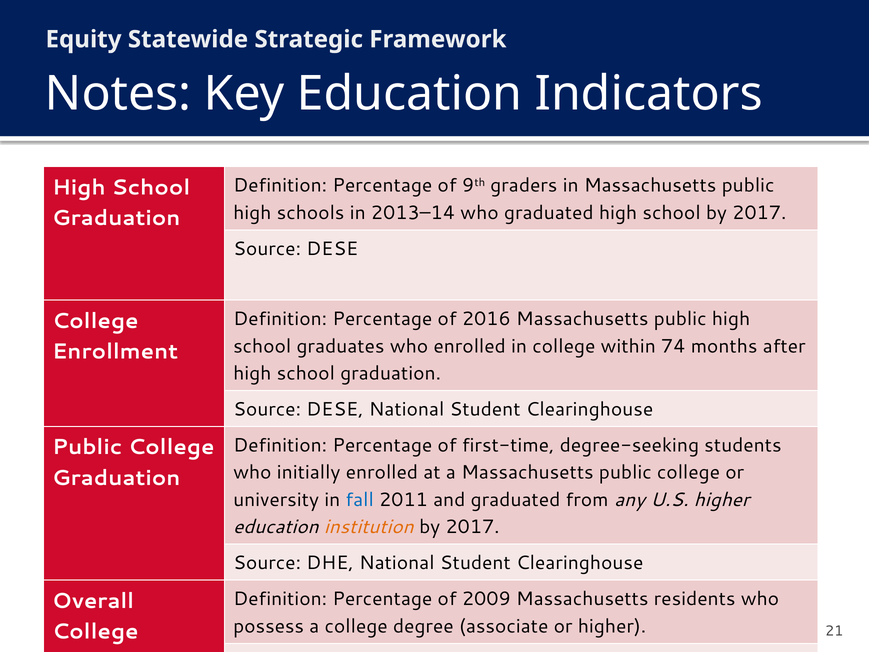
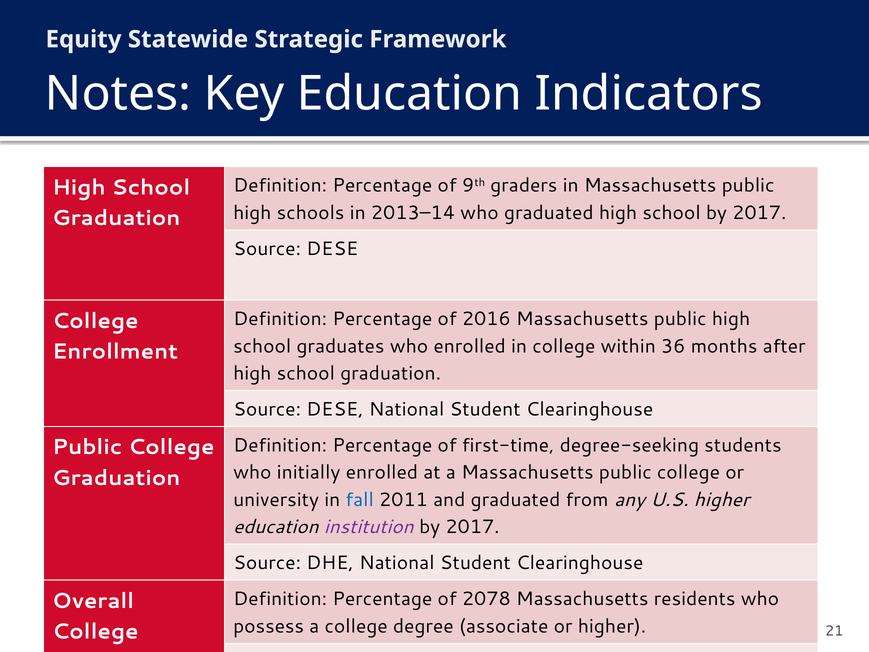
74: 74 -> 36
institution colour: orange -> purple
2009: 2009 -> 2078
